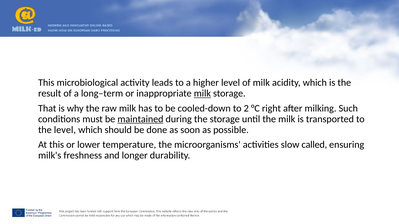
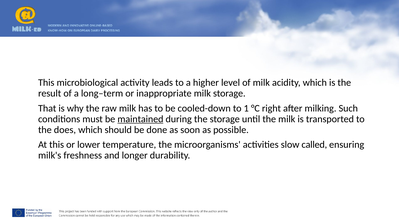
milk at (202, 94) underline: present -> none
2: 2 -> 1
the level: level -> does
